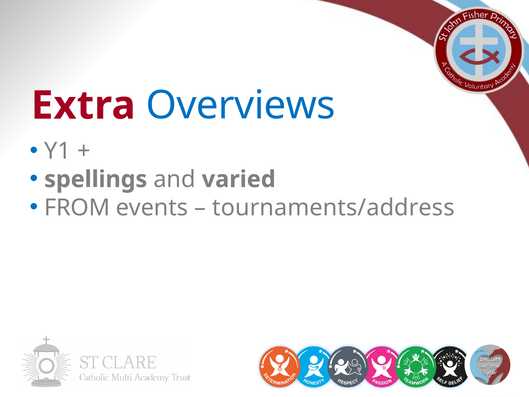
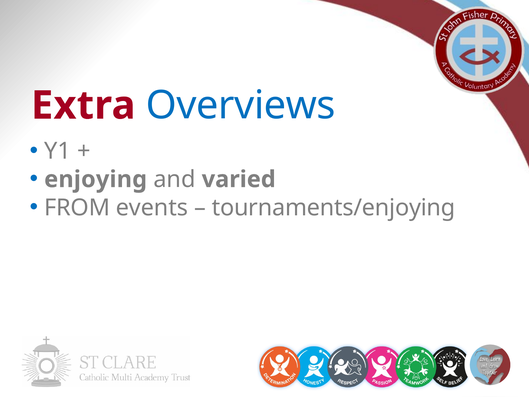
spellings: spellings -> enjoying
tournaments/address: tournaments/address -> tournaments/enjoying
